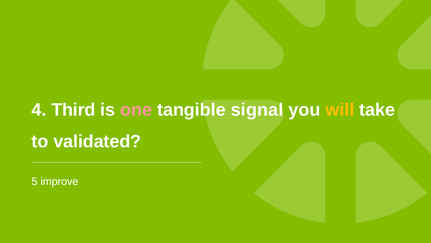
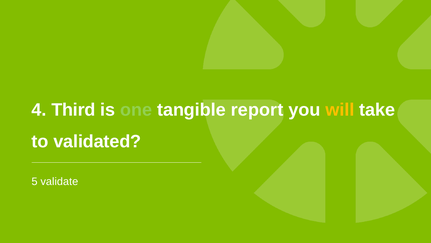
one colour: pink -> light green
signal: signal -> report
improve: improve -> validate
